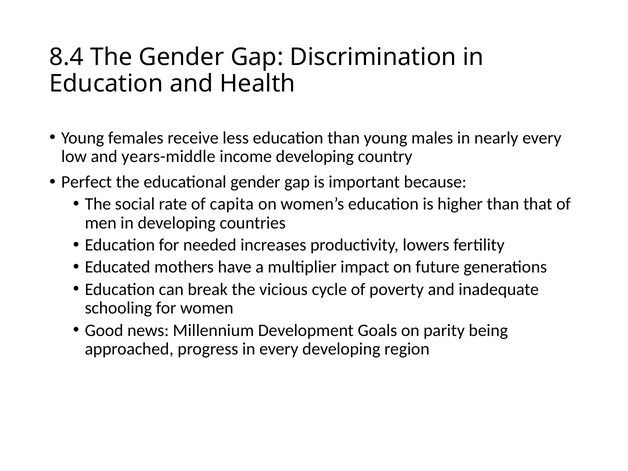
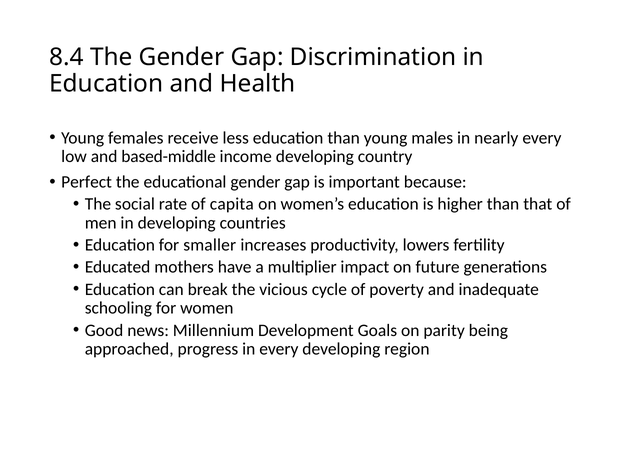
years-middle: years-middle -> based-middle
needed: needed -> smaller
